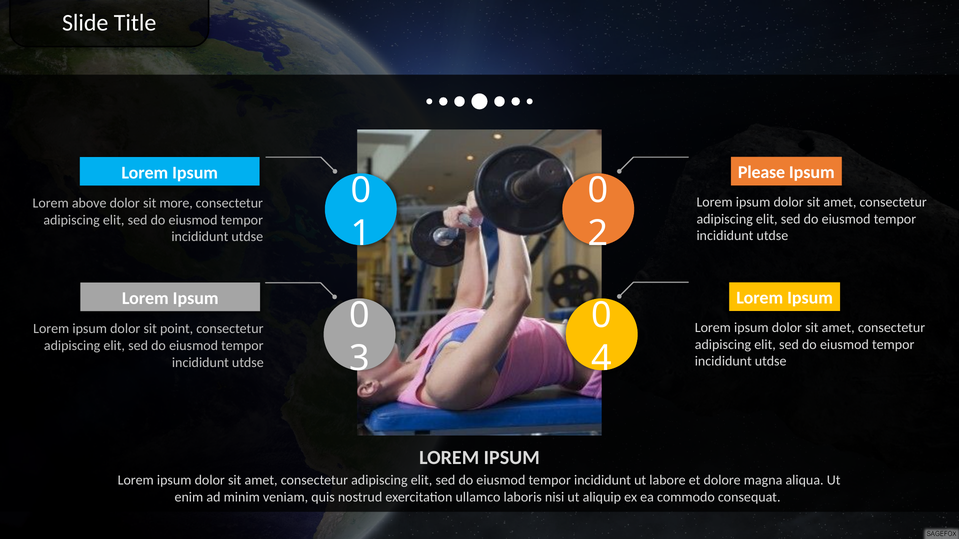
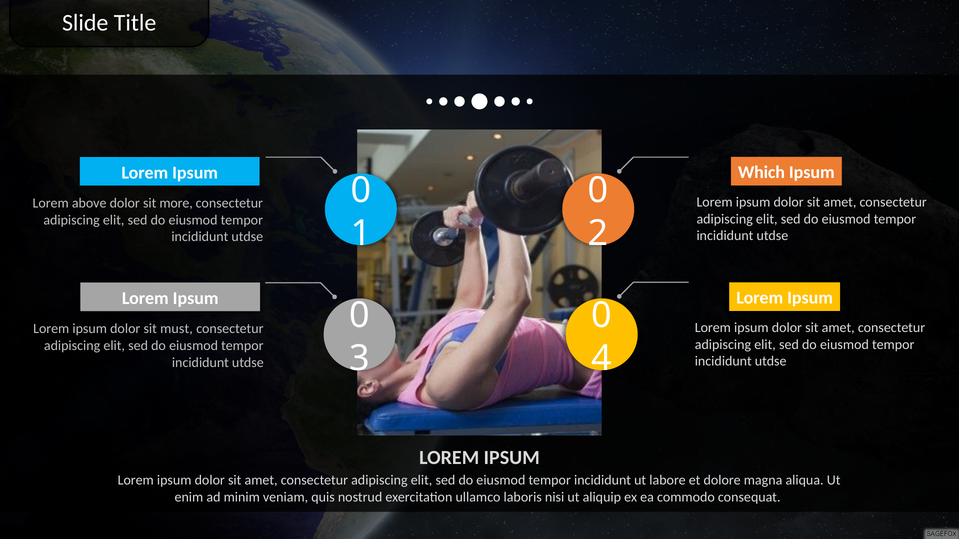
Please: Please -> Which
point: point -> must
